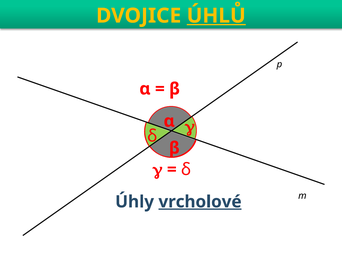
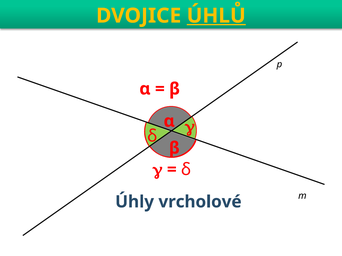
vrcholové underline: present -> none
